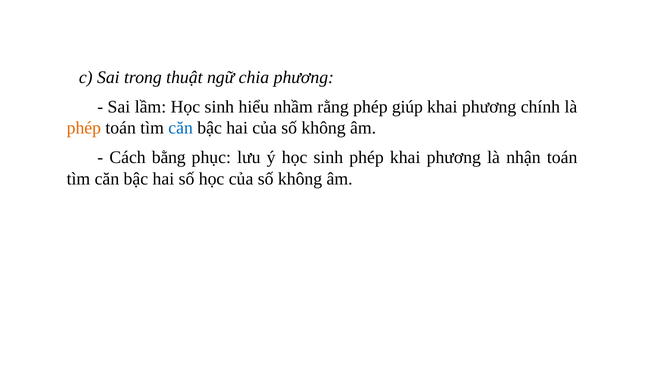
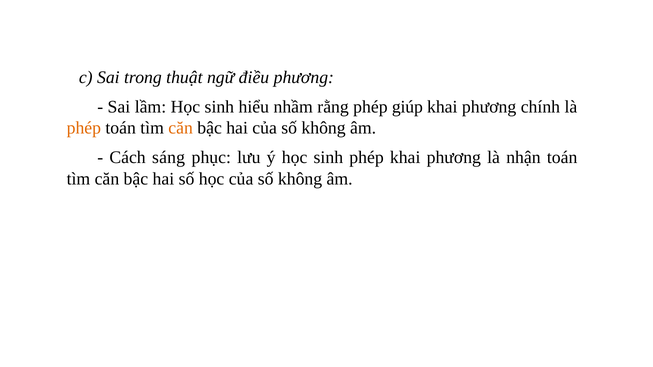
chia: chia -> điều
căn at (181, 128) colour: blue -> orange
bằng: bằng -> sáng
